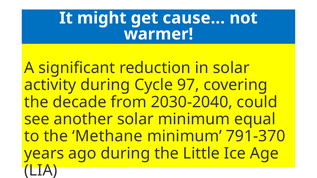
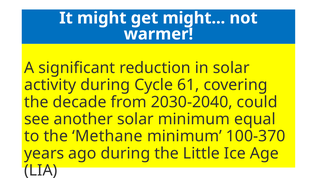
get cause: cause -> might
97: 97 -> 61
791-370: 791-370 -> 100-370
